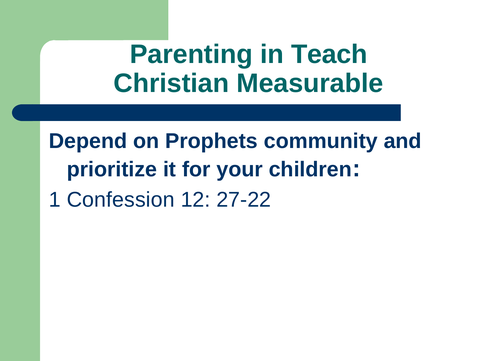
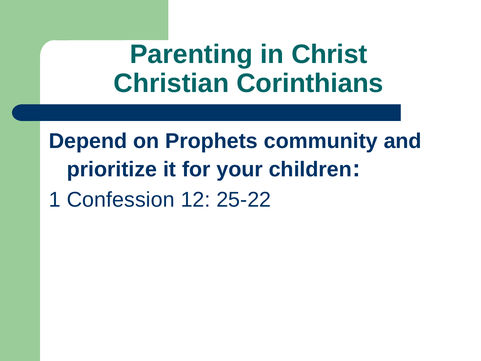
Teach: Teach -> Christ
Measurable: Measurable -> Corinthians
27-22: 27-22 -> 25-22
